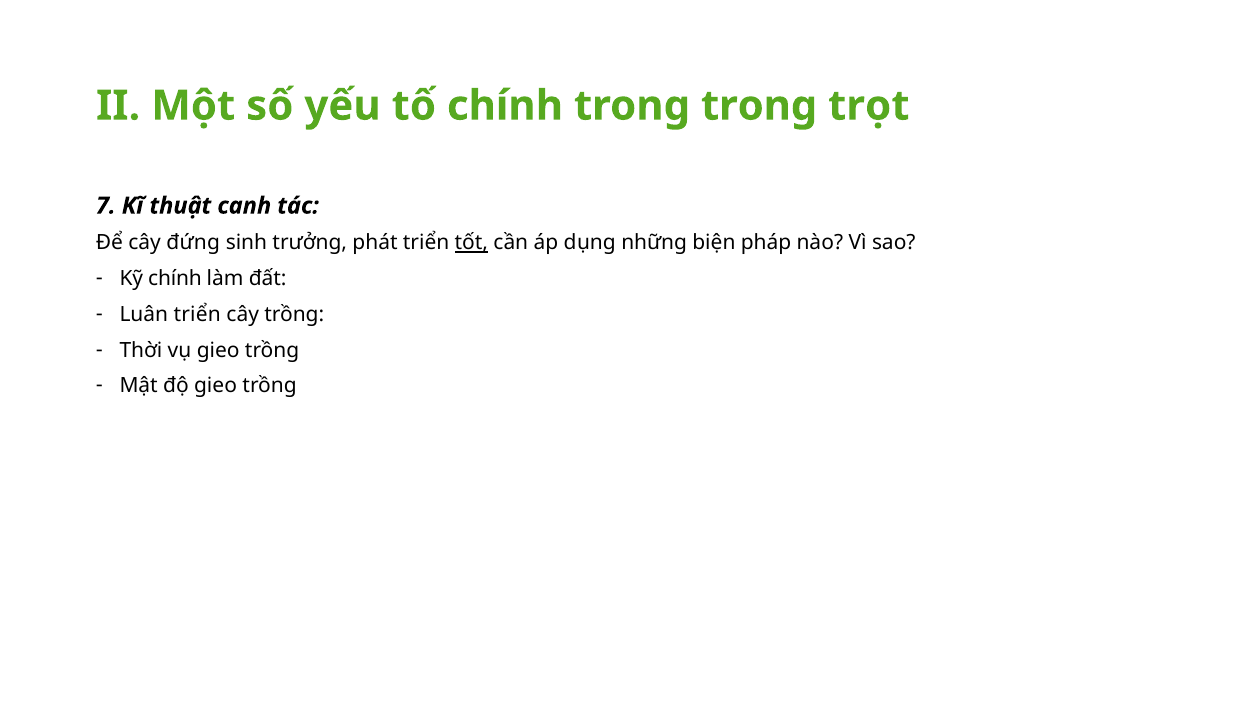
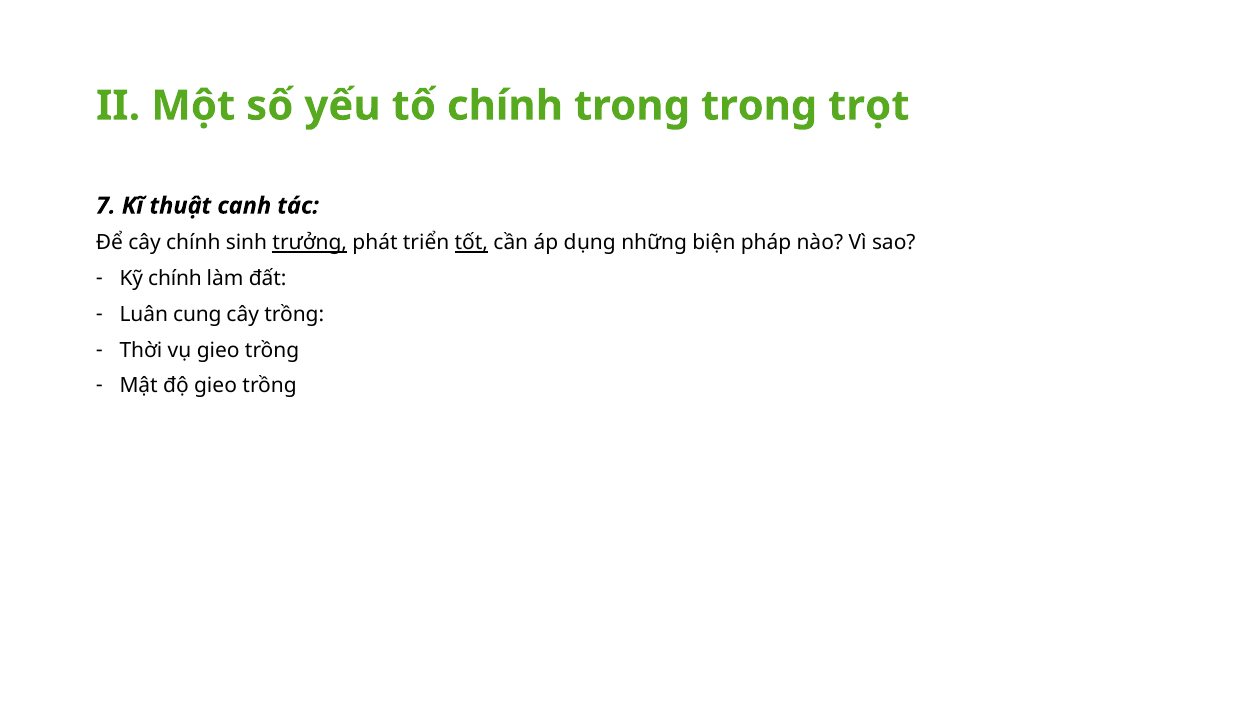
cây đứng: đứng -> chính
trưởng underline: none -> present
Luân triển: triển -> cung
